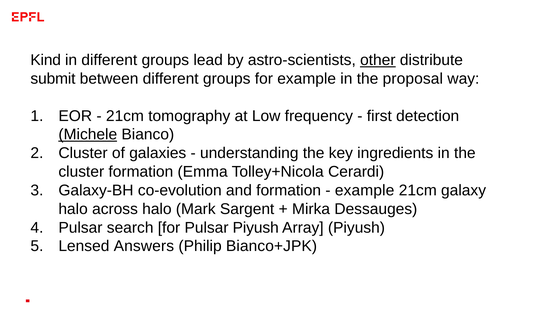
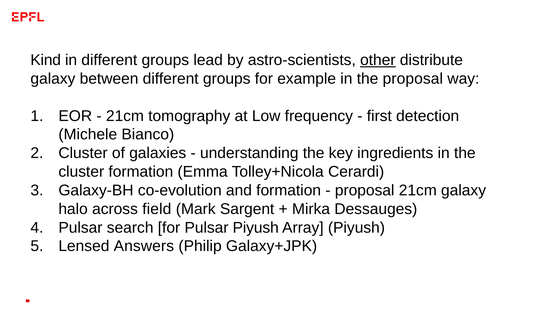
submit at (53, 79): submit -> galaxy
Michele underline: present -> none
example at (365, 191): example -> proposal
across halo: halo -> field
Bianco+JPK: Bianco+JPK -> Galaxy+JPK
